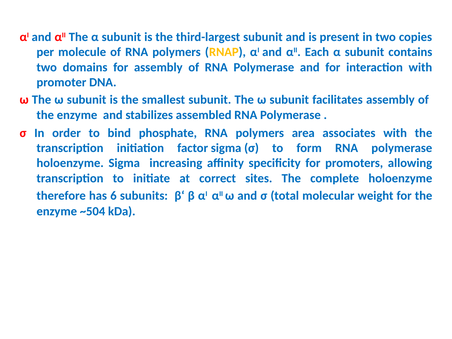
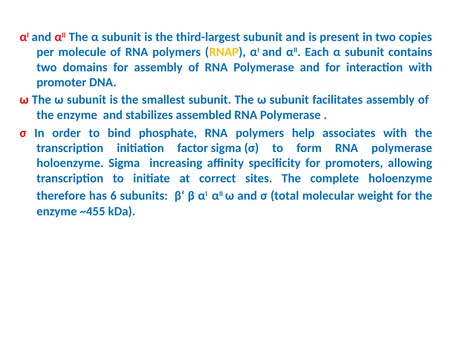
area: area -> help
~504: ~504 -> ~455
